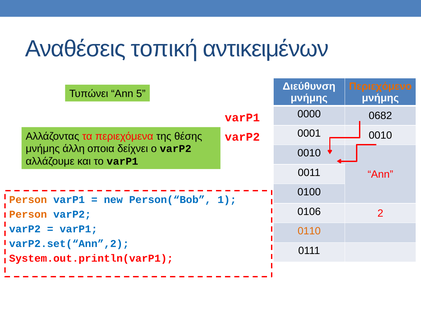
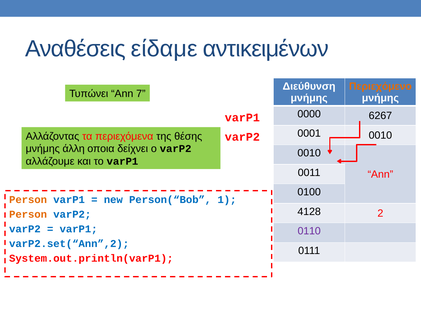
τοπική: τοπική -> είδαμε
5: 5 -> 7
0682: 0682 -> 6267
0106: 0106 -> 4128
0110 colour: orange -> purple
